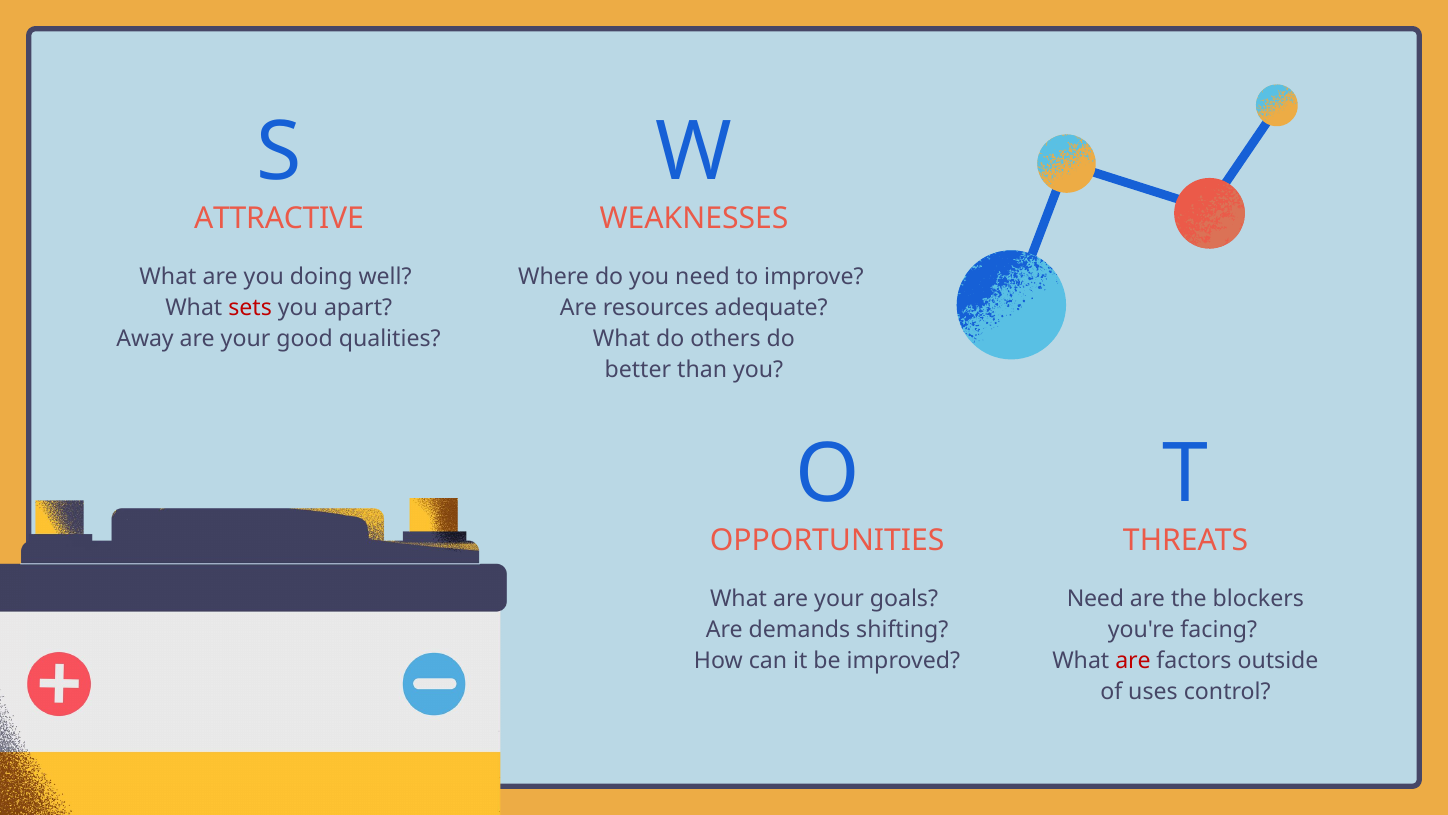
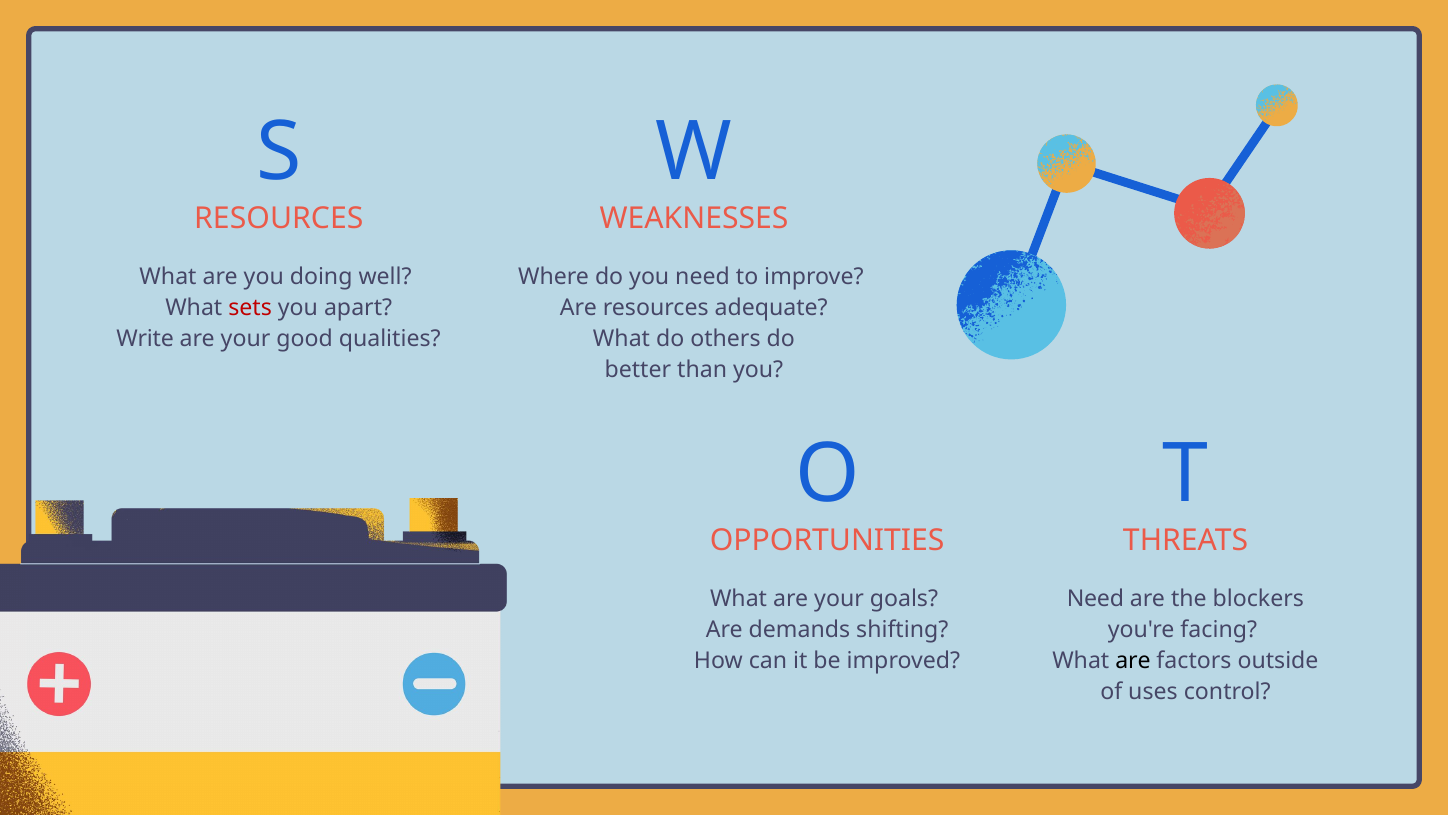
ATTRACTIVE at (279, 218): ATTRACTIVE -> RESOURCES
Away: Away -> Write
are at (1133, 661) colour: red -> black
